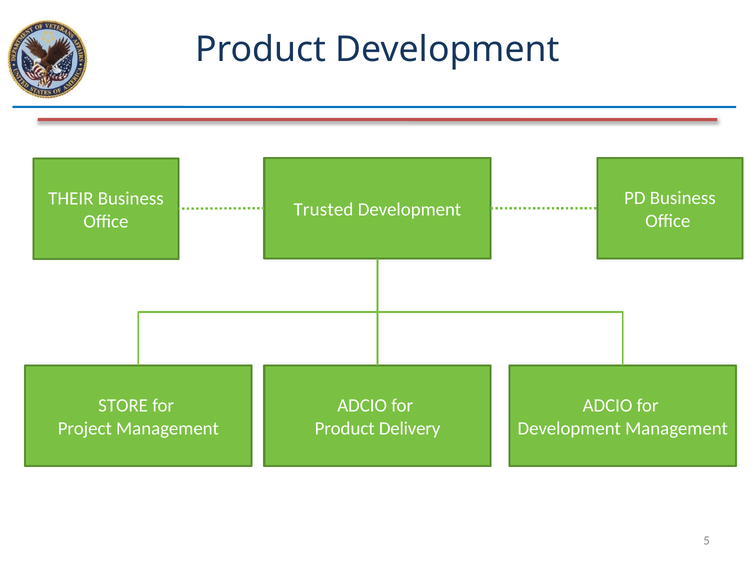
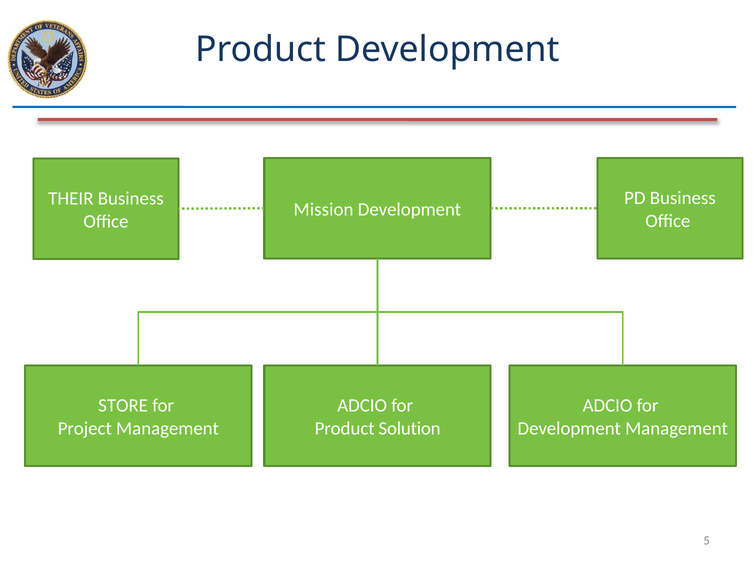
Trusted: Trusted -> Mission
Delivery: Delivery -> Solution
